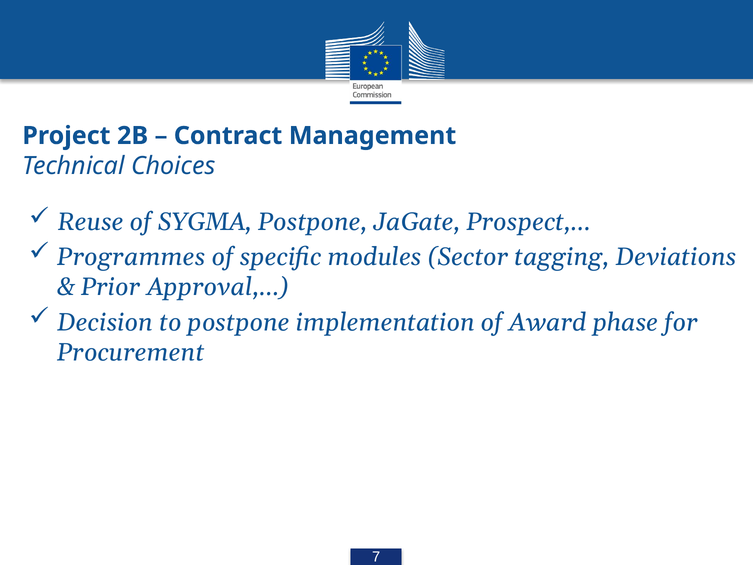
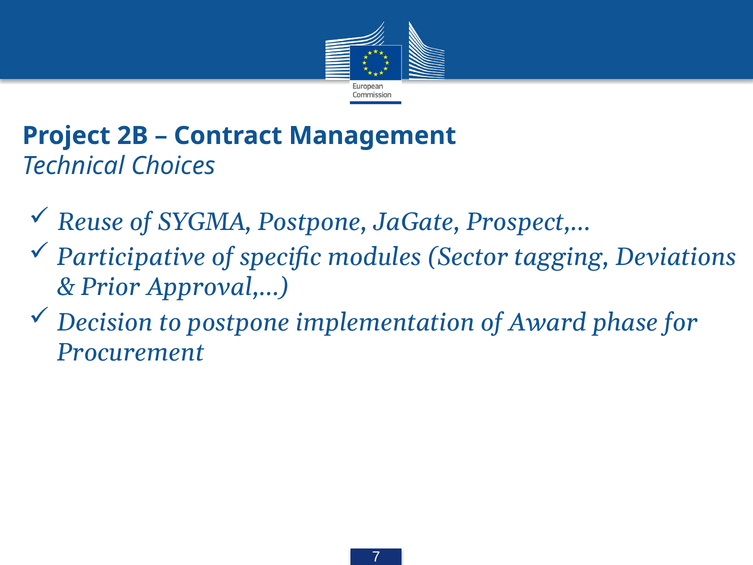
Programmes: Programmes -> Participative
